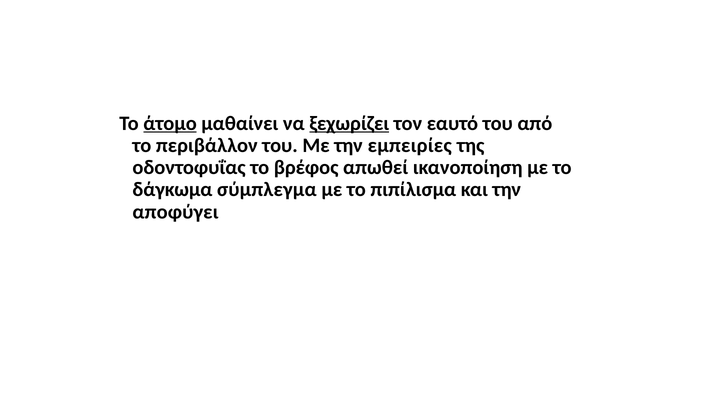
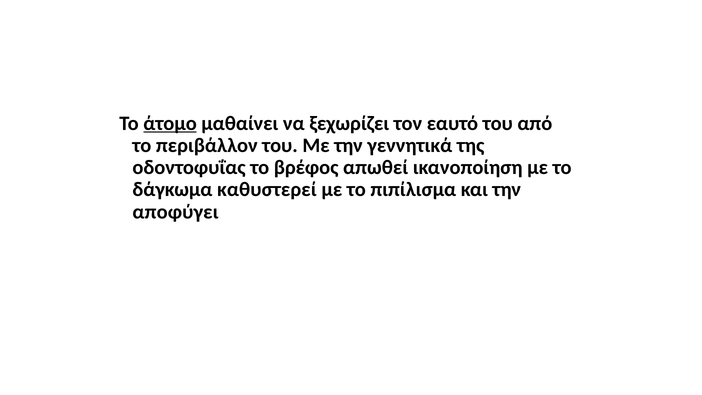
ξεχωρίζει underline: present -> none
εμπειρίες: εμπειρίες -> γεννητικά
σύμπλεγμα: σύμπλεγμα -> καθυστερεί
